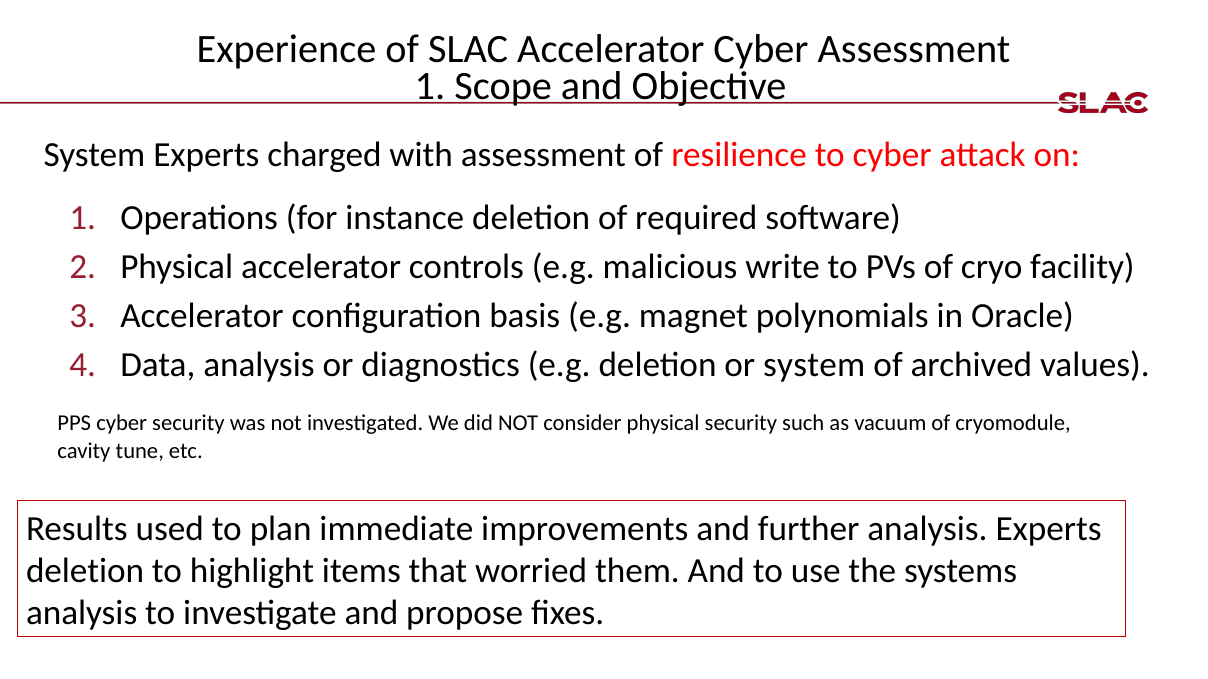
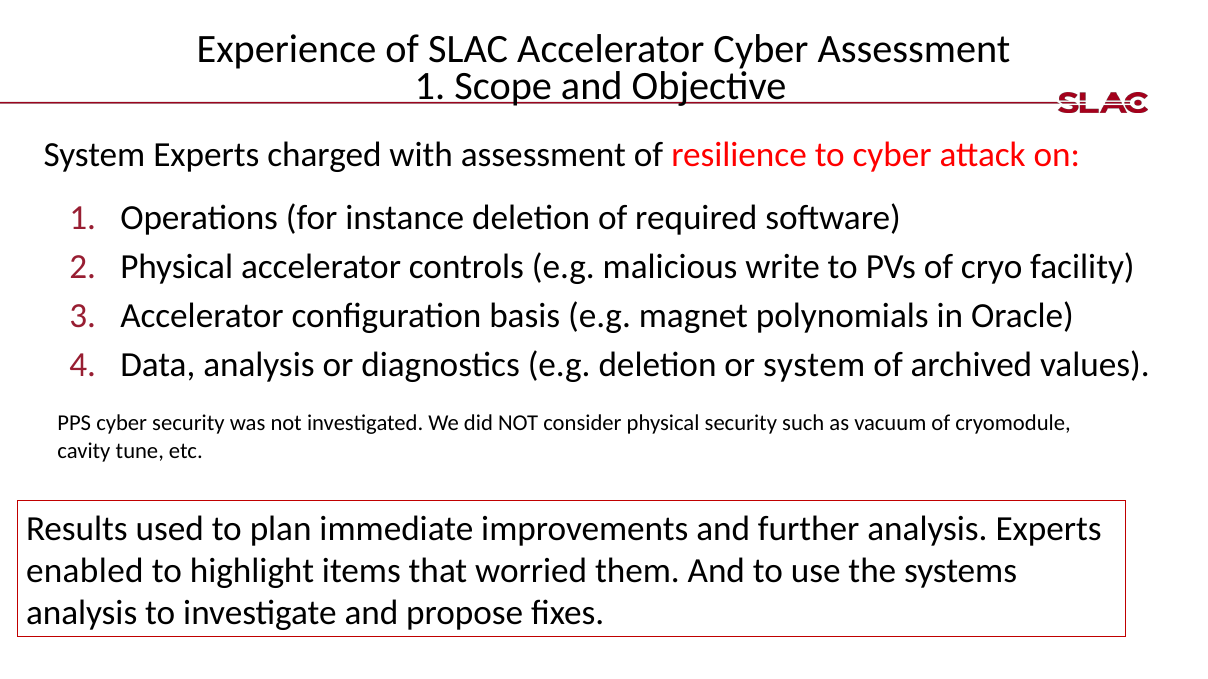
deletion at (85, 571): deletion -> enabled
